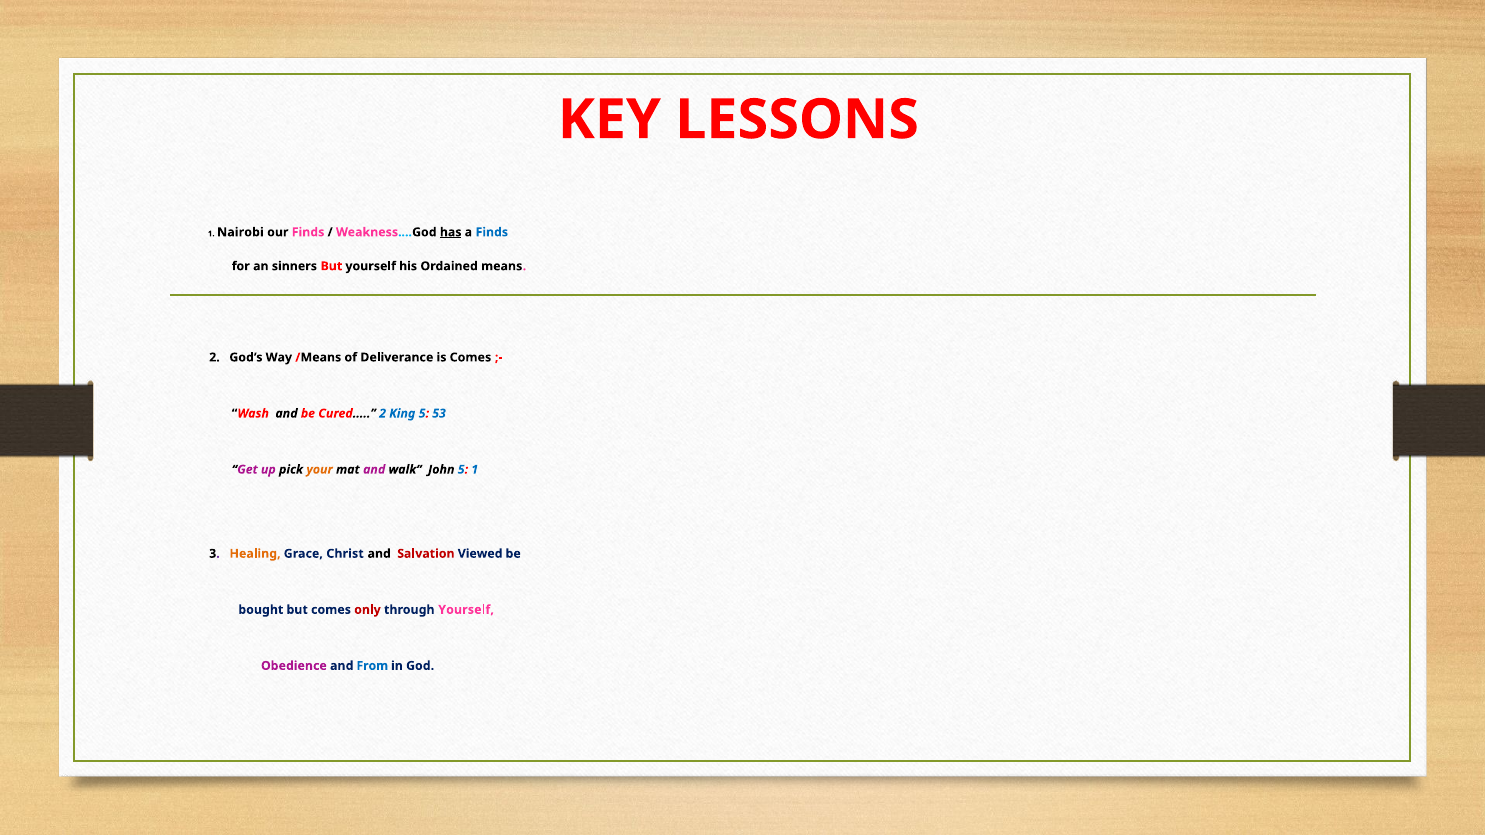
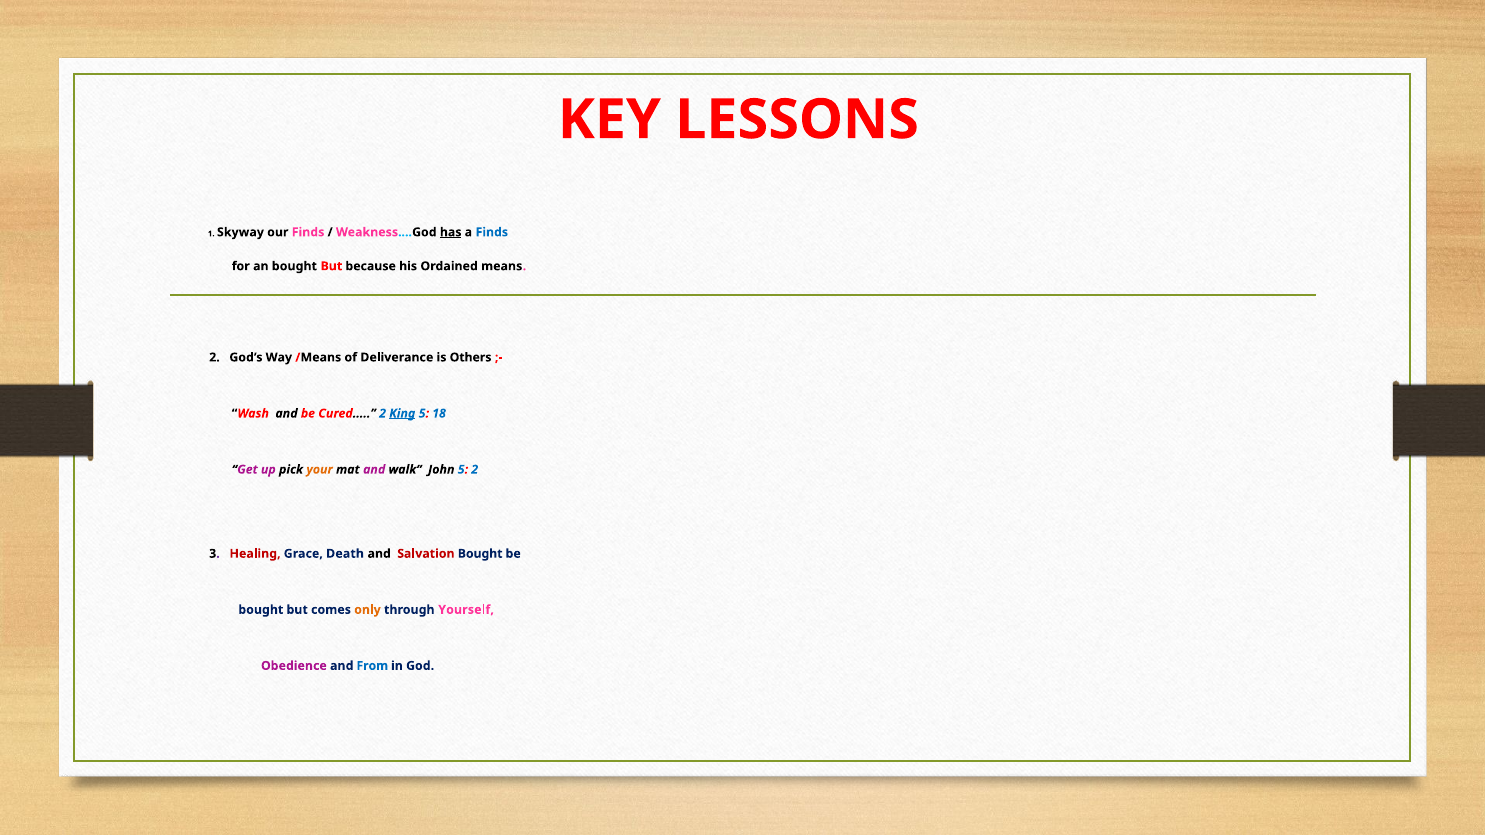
Nairobi: Nairobi -> Skyway
an sinners: sinners -> bought
But yourself: yourself -> because
is Comes: Comes -> Others
King underline: none -> present
53: 53 -> 18
5 1: 1 -> 2
Healing colour: orange -> red
Christ: Christ -> Death
Salvation Viewed: Viewed -> Bought
only colour: red -> orange
